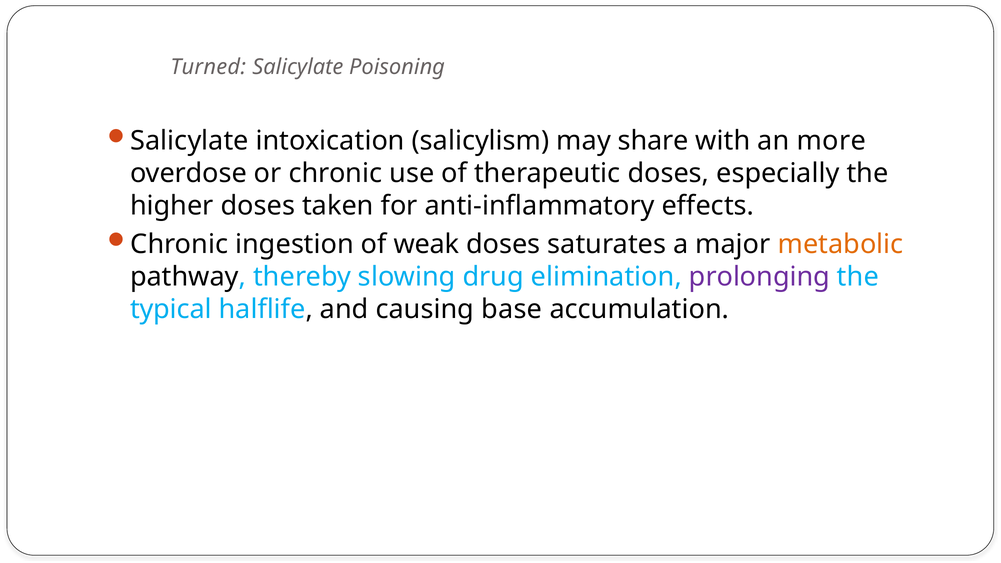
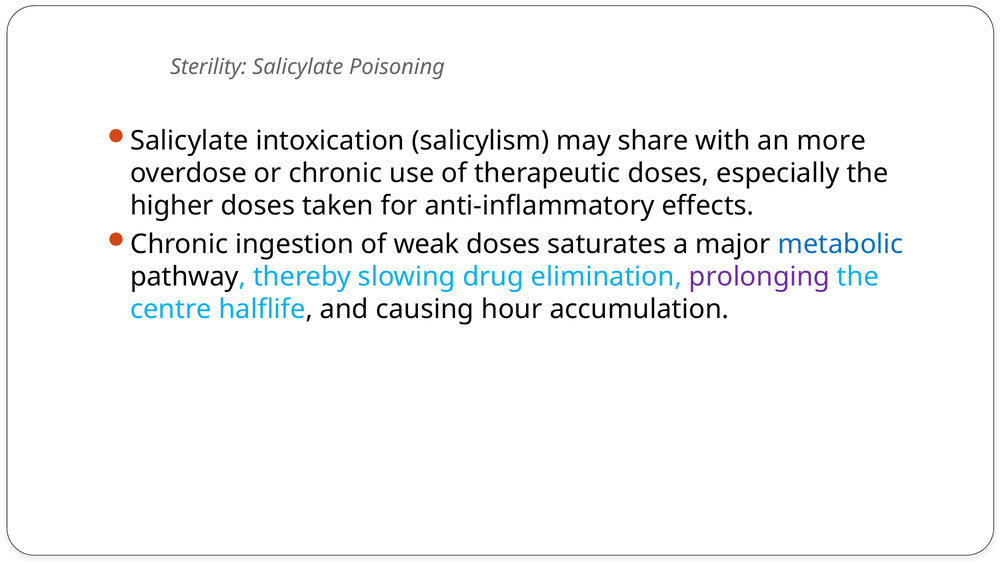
Turned: Turned -> Sterility
metabolic colour: orange -> blue
typical: typical -> centre
base: base -> hour
